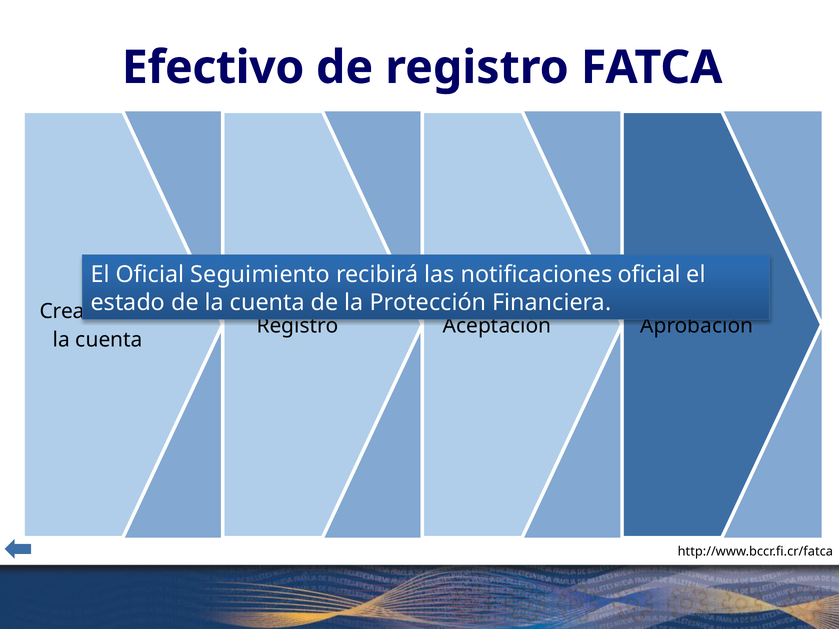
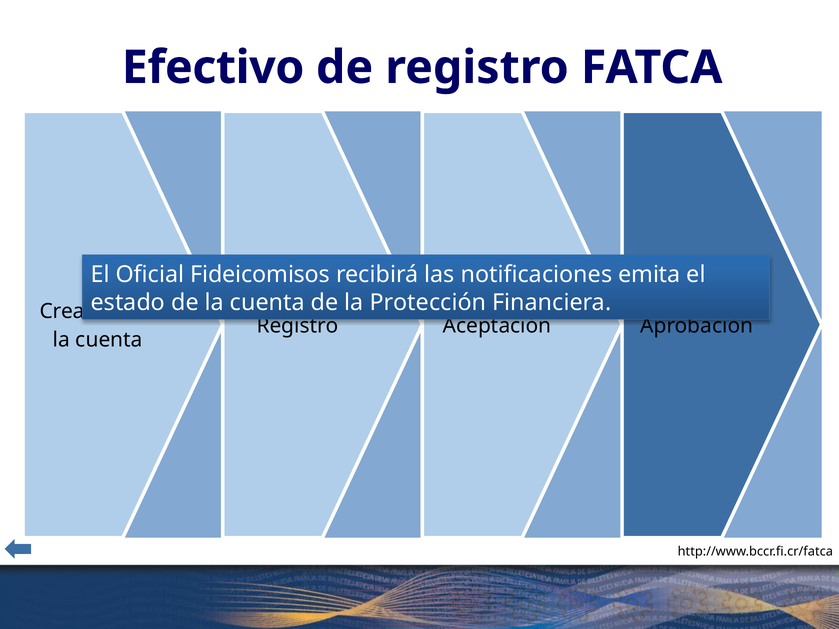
Seguimiento: Seguimiento -> Fideicomisos
notificaciones oficial: oficial -> emita
